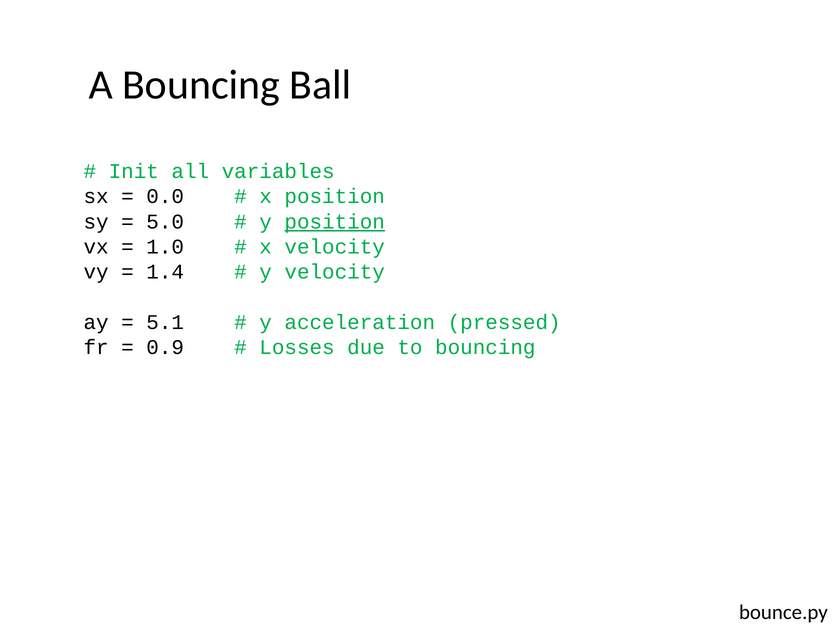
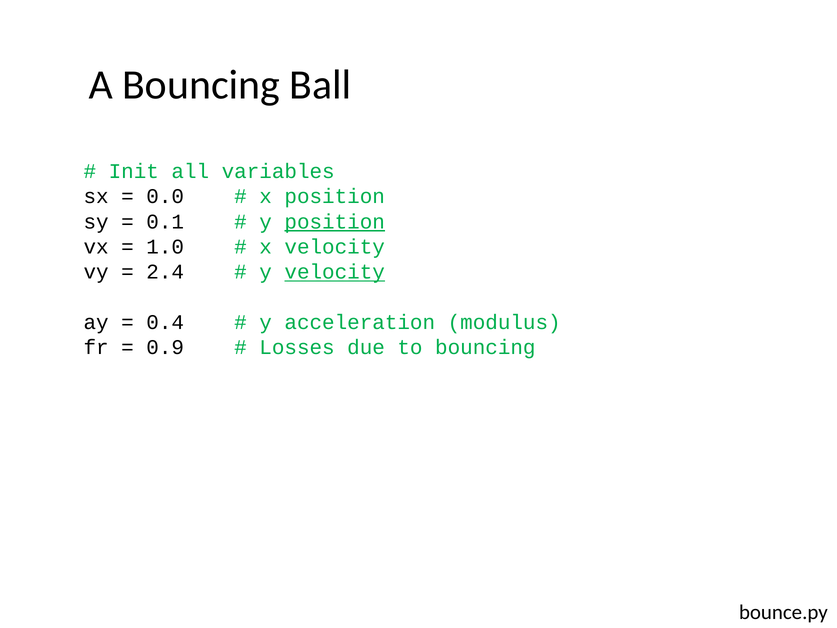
5.0: 5.0 -> 0.1
1.4: 1.4 -> 2.4
velocity at (335, 272) underline: none -> present
5.1: 5.1 -> 0.4
pressed: pressed -> modulus
